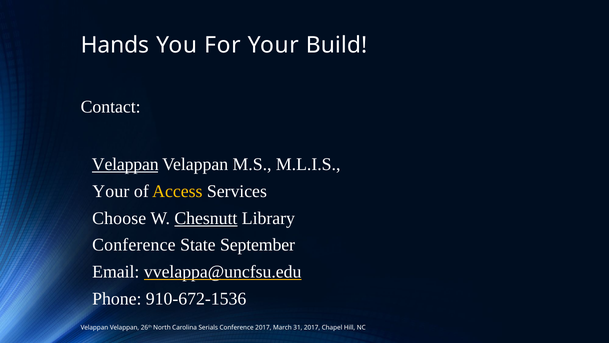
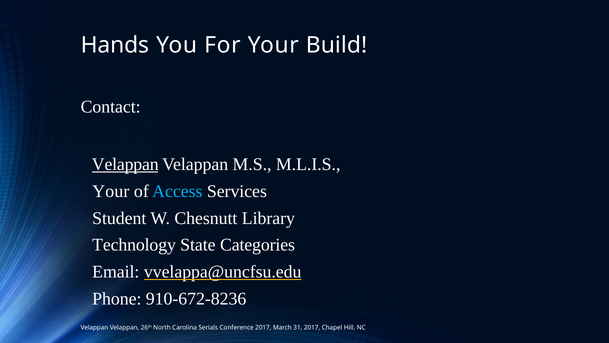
Access colour: yellow -> light blue
Choose: Choose -> Student
Chesnutt underline: present -> none
Conference at (134, 245): Conference -> Technology
September: September -> Categories
910-672-1536: 910-672-1536 -> 910-672-8236
